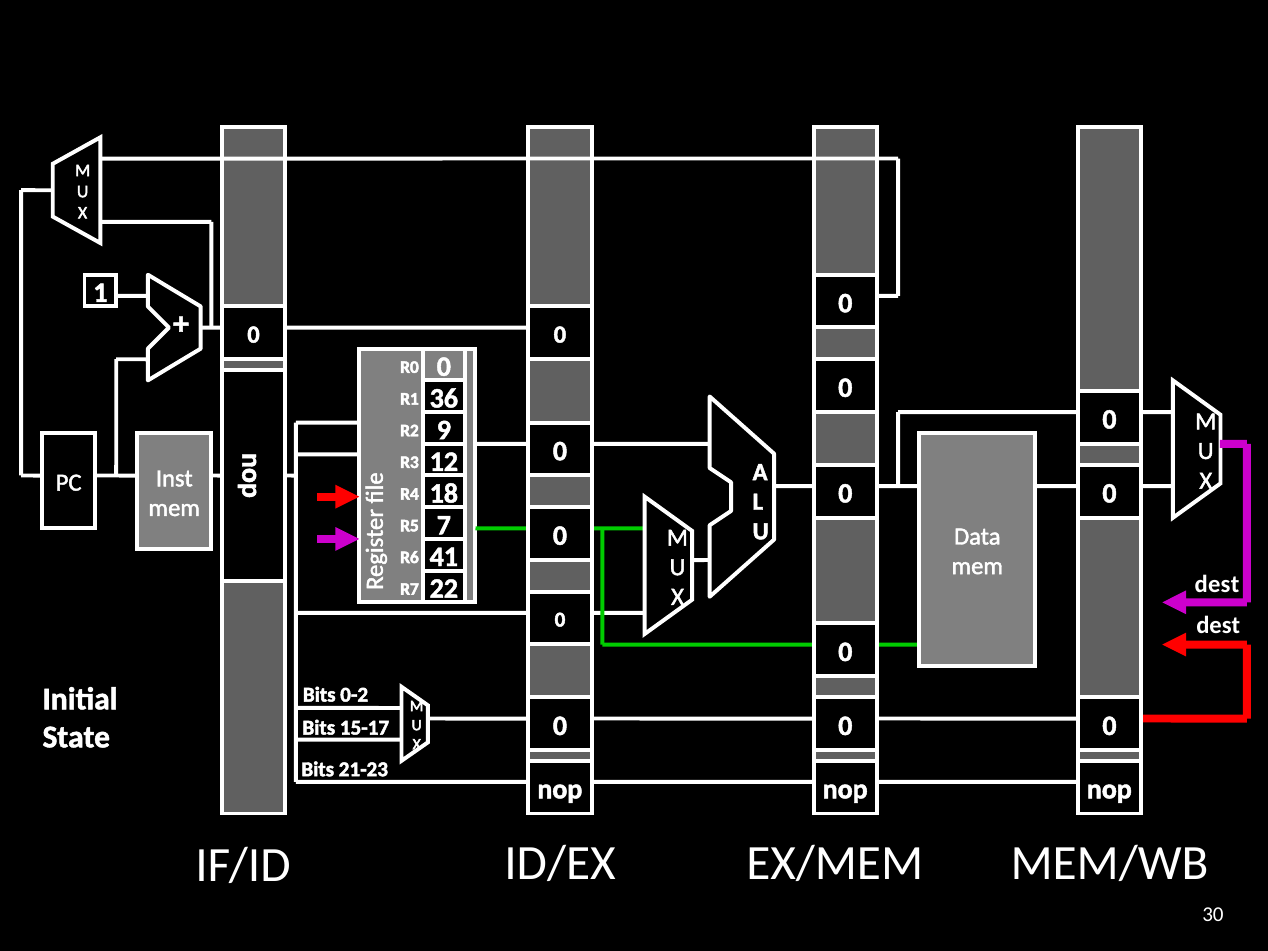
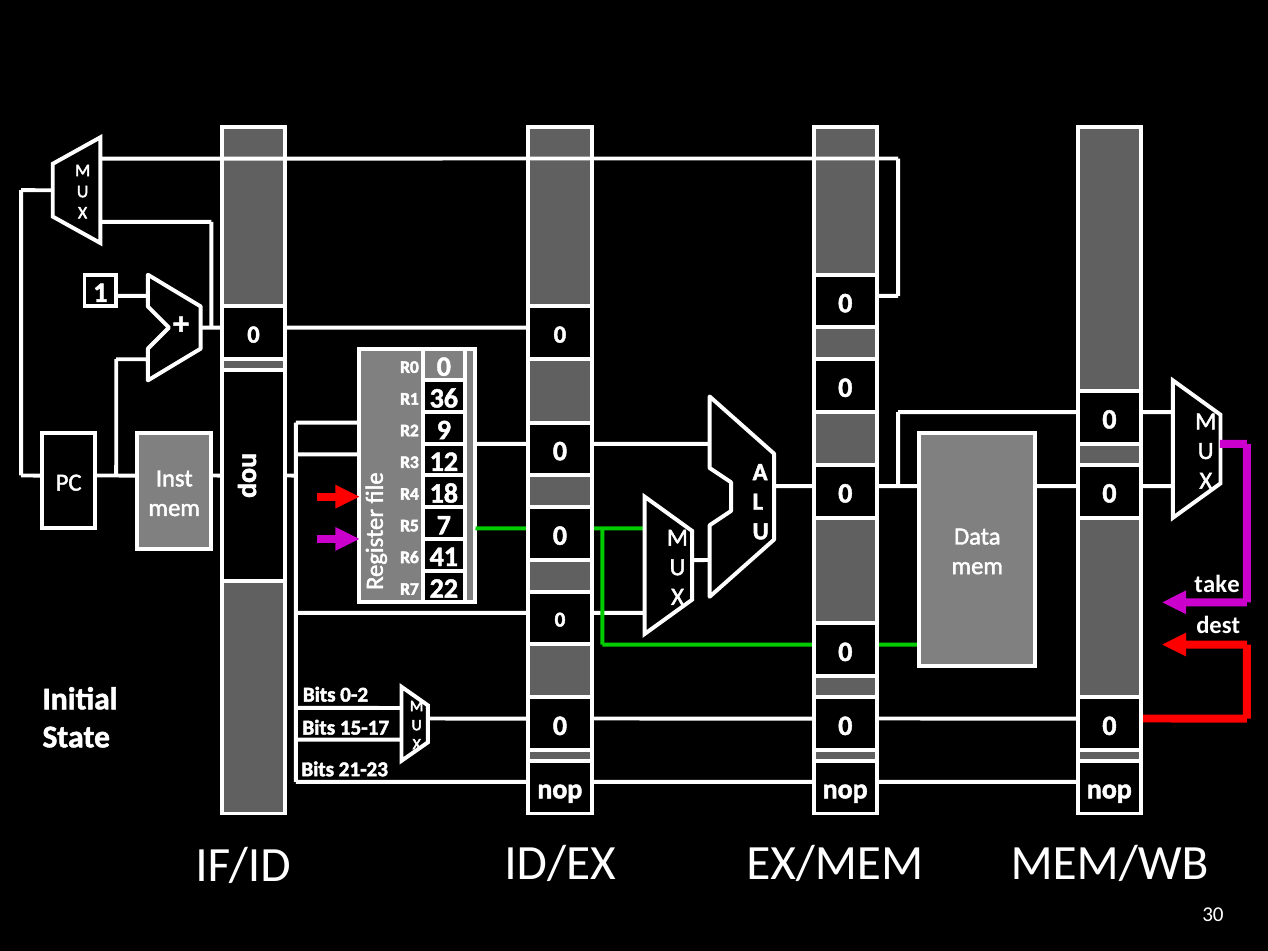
dest at (1217, 584): dest -> take
